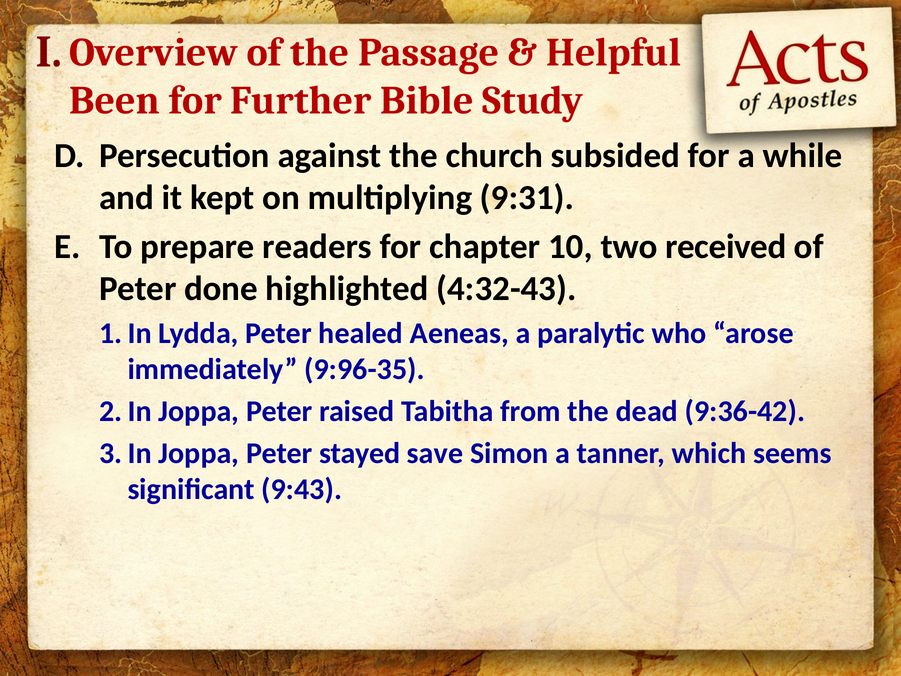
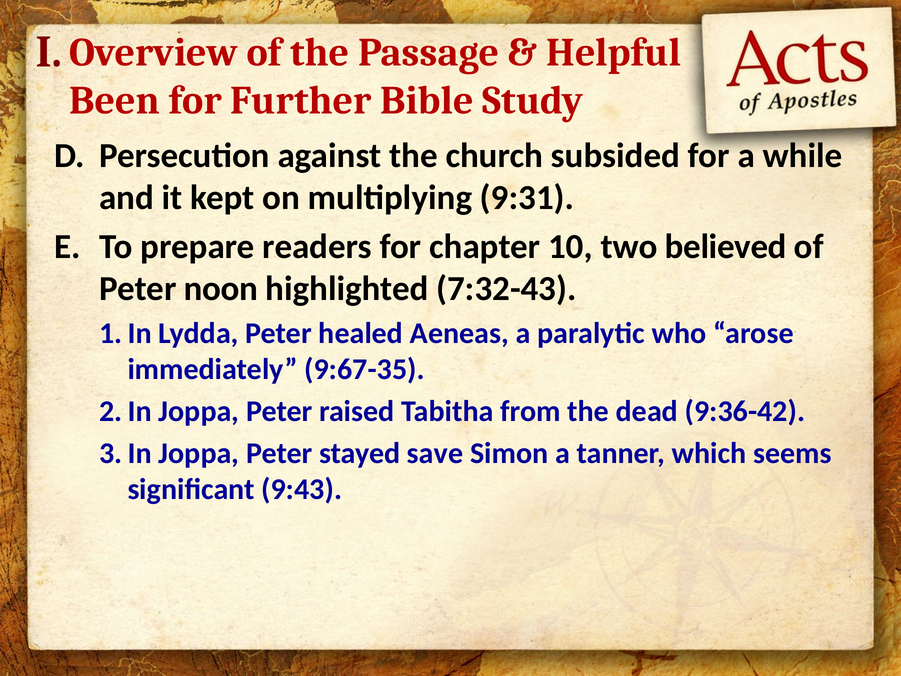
received: received -> believed
done: done -> noon
4:32-43: 4:32-43 -> 7:32-43
9:96-35: 9:96-35 -> 9:67-35
